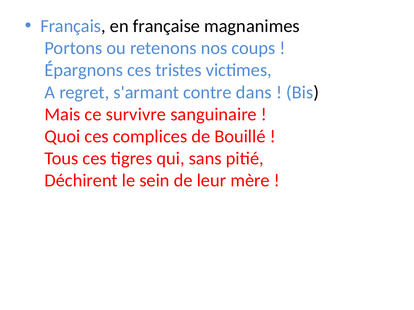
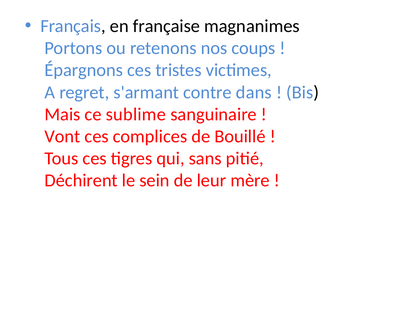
survivre: survivre -> sublime
Quoi: Quoi -> Vont
